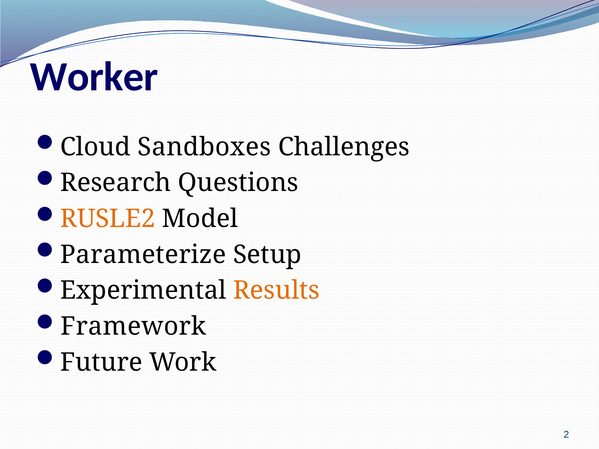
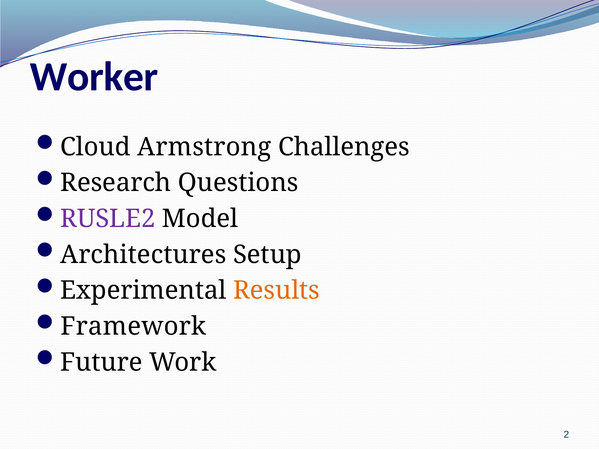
Sandboxes: Sandboxes -> Armstrong
RUSLE2 colour: orange -> purple
Parameterize: Parameterize -> Architectures
